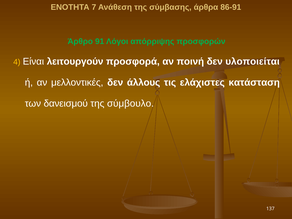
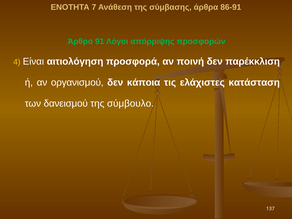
λειτουργούν: λειτουργούν -> αιτιολόγηση
υλοποιείται: υλοποιείται -> παρέκκλιση
μελλοντικές: μελλοντικές -> οργανισμού
άλλους: άλλους -> κάποια
